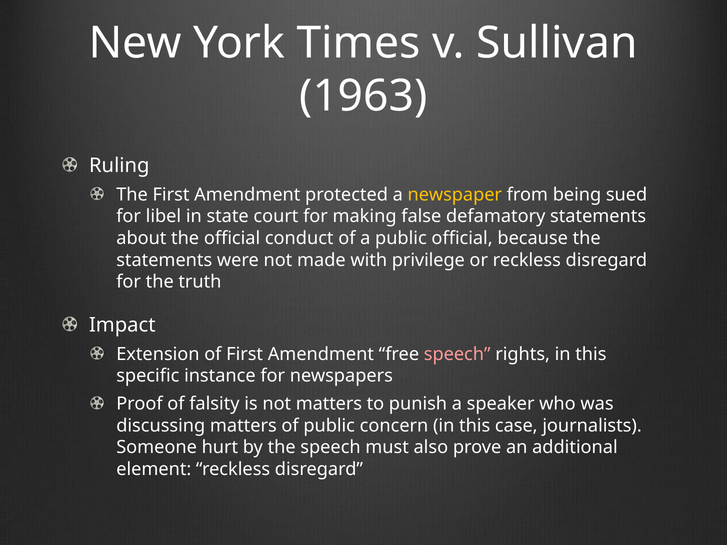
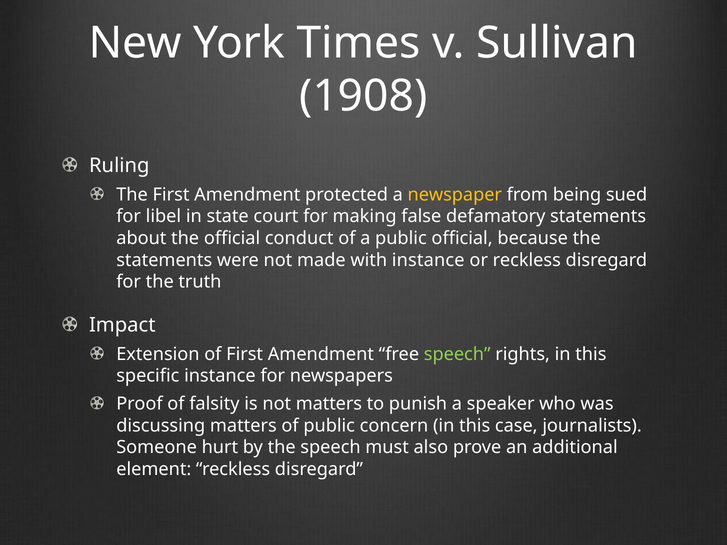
1963: 1963 -> 1908
with privilege: privilege -> instance
speech at (457, 354) colour: pink -> light green
